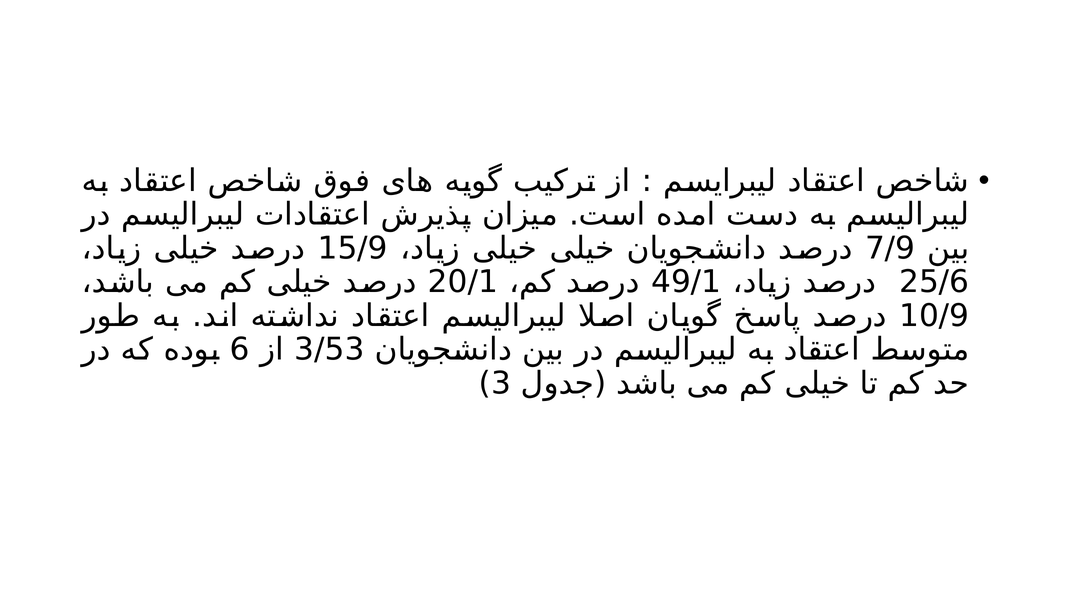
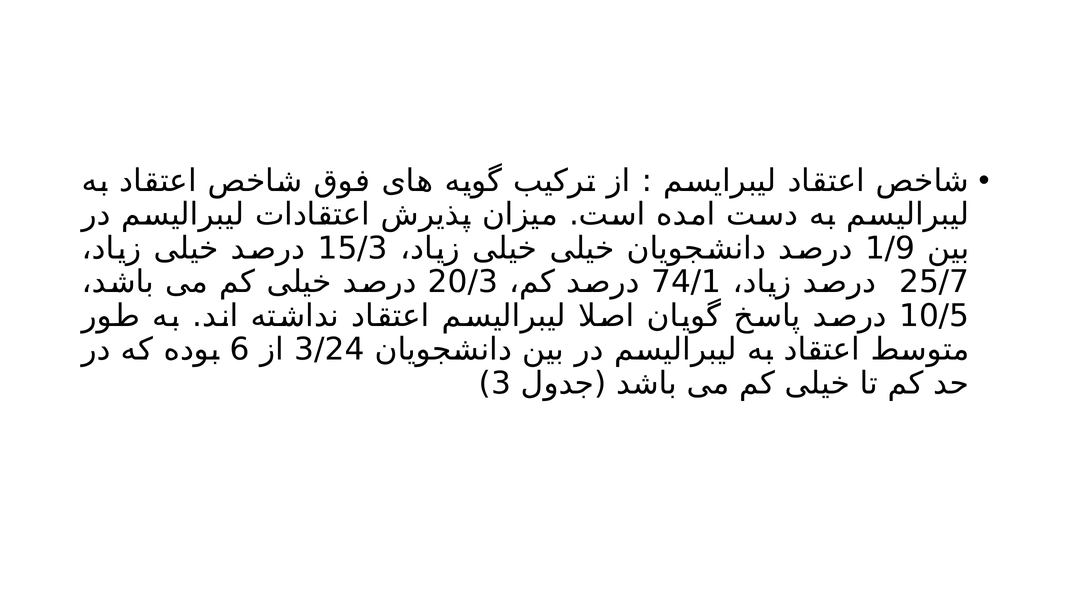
15/9: 15/9 -> 15/3
7/9: 7/9 -> 1/9
20/1: 20/1 -> 20/3
49/1: 49/1 -> 74/1
25/6: 25/6 -> 25/7
10/9: 10/9 -> 10/5
3/53: 3/53 -> 3/24
